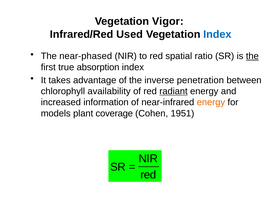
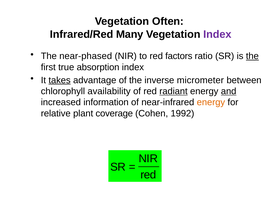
Vigor: Vigor -> Often
Used: Used -> Many
Index at (217, 34) colour: blue -> purple
spatial: spatial -> factors
takes underline: none -> present
penetration: penetration -> micrometer
and underline: none -> present
models: models -> relative
1951: 1951 -> 1992
